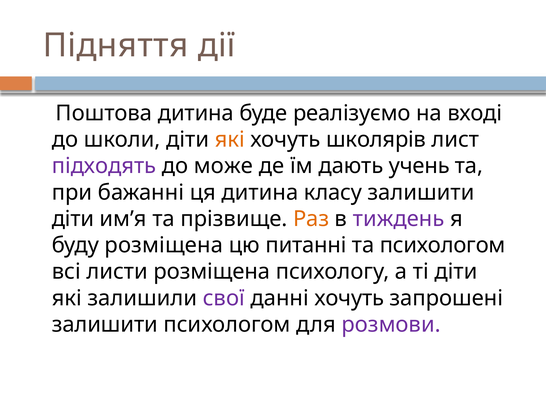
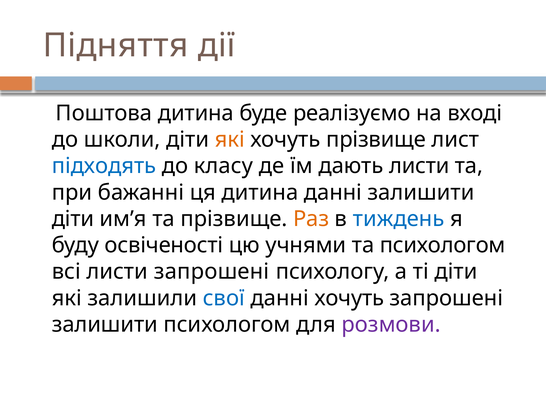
хочуть школярів: школярів -> прізвище
підходять colour: purple -> blue
може: може -> класу
дають учень: учень -> листи
дитина класу: класу -> данні
тиждень colour: purple -> blue
буду розміщена: розміщена -> освіченості
питанні: питанні -> учнями
листи розміщена: розміщена -> запрошені
свої colour: purple -> blue
